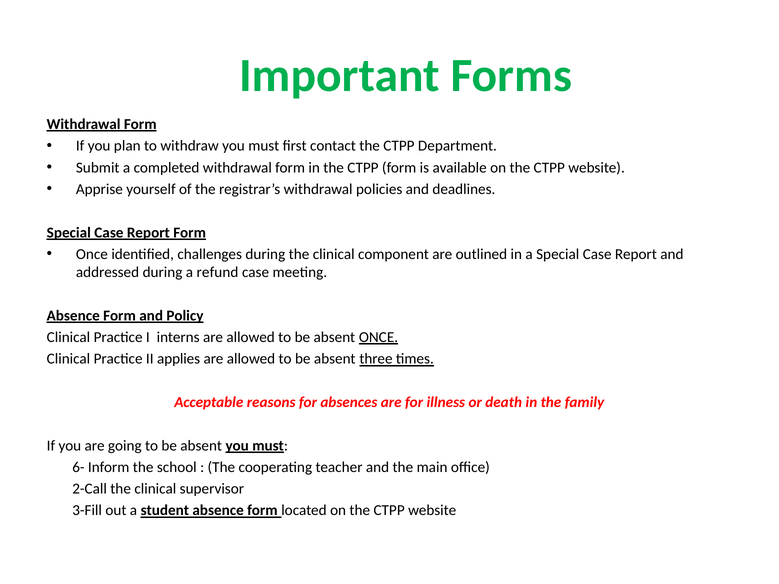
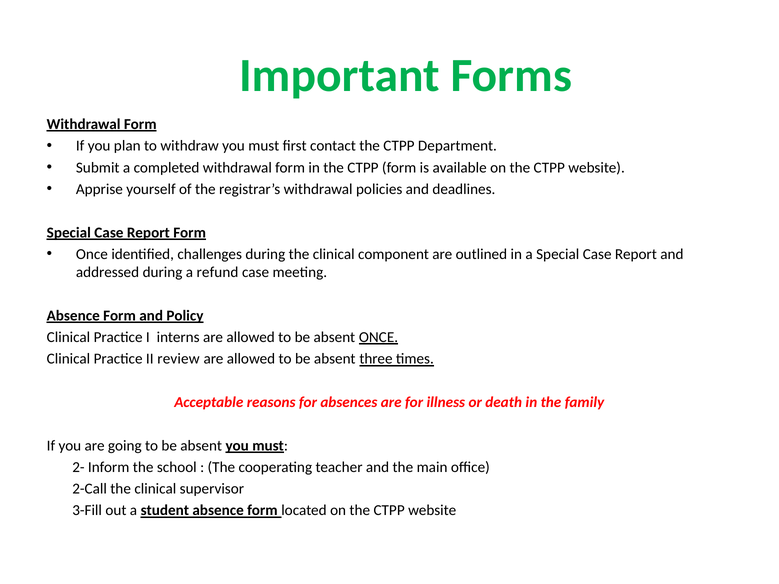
applies: applies -> review
6-: 6- -> 2-
